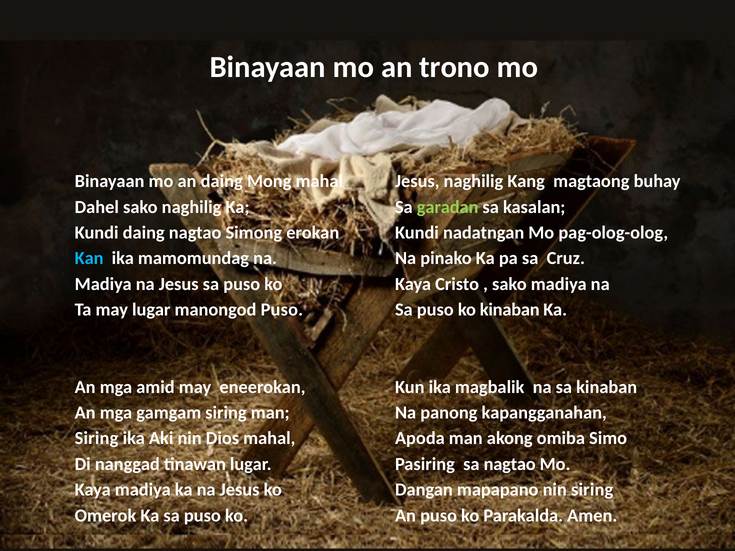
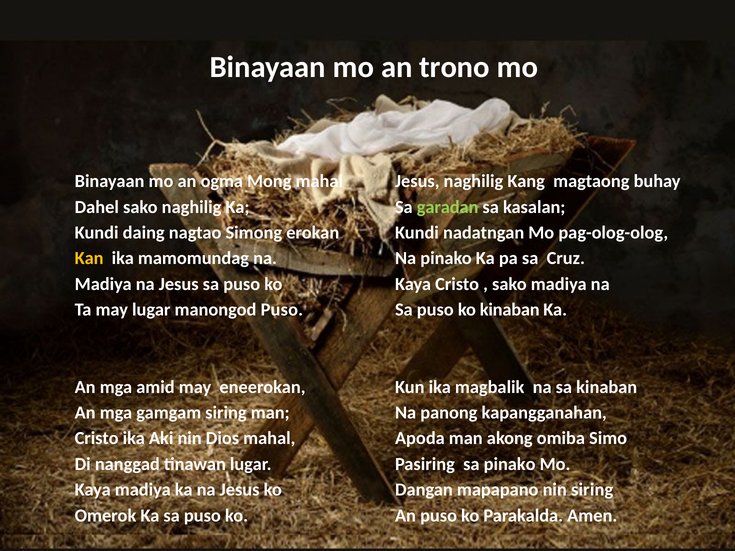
an daing: daing -> ogma
Kan colour: light blue -> yellow
Siring at (97, 439): Siring -> Cristo
sa nagtao: nagtao -> pinako
